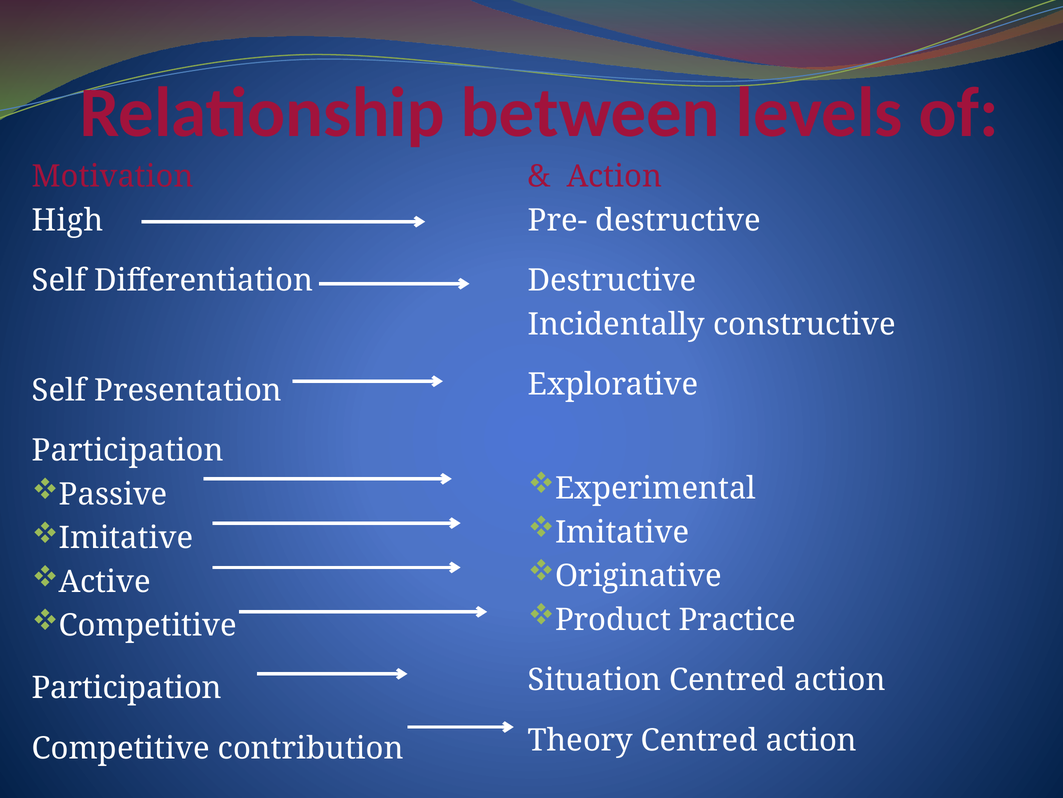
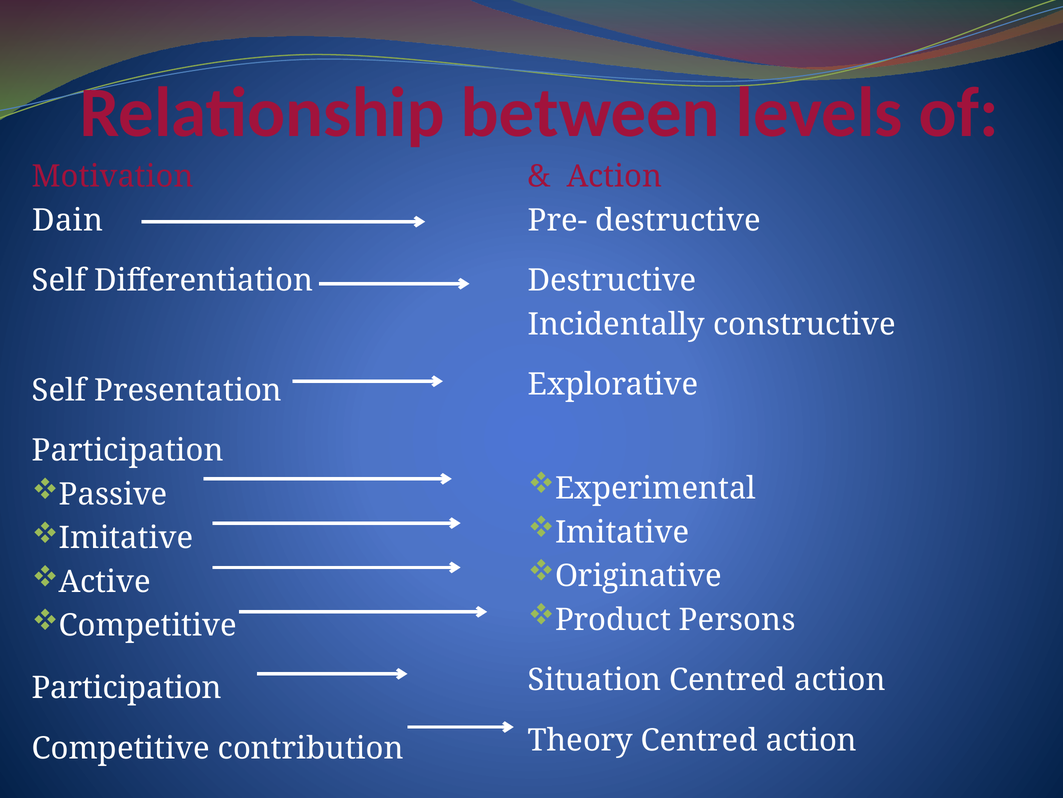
High: High -> Dain
Practice: Practice -> Persons
